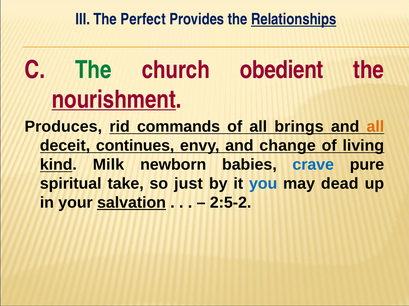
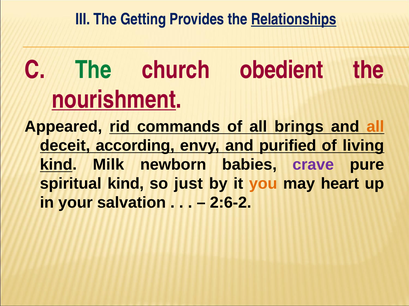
Perfect: Perfect -> Getting
Produces: Produces -> Appeared
continues: continues -> according
change: change -> purified
crave colour: blue -> purple
spiritual take: take -> kind
you colour: blue -> orange
dead: dead -> heart
salvation underline: present -> none
2:5-2: 2:5-2 -> 2:6-2
